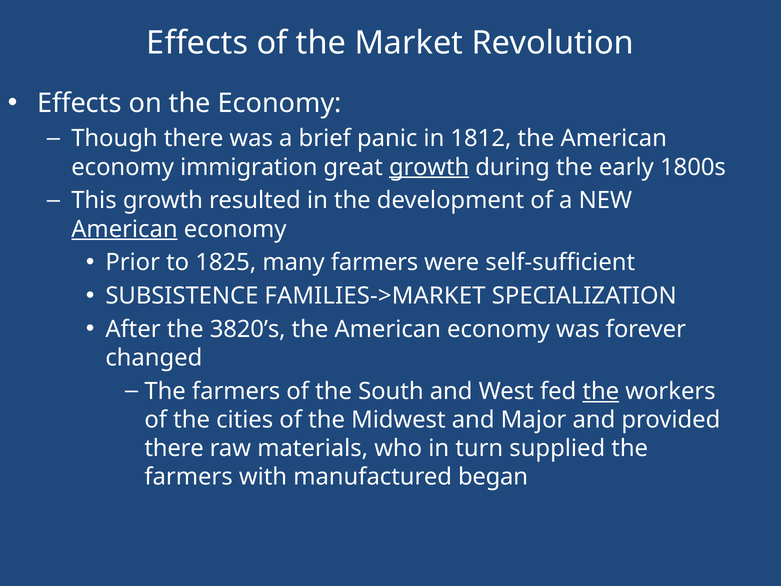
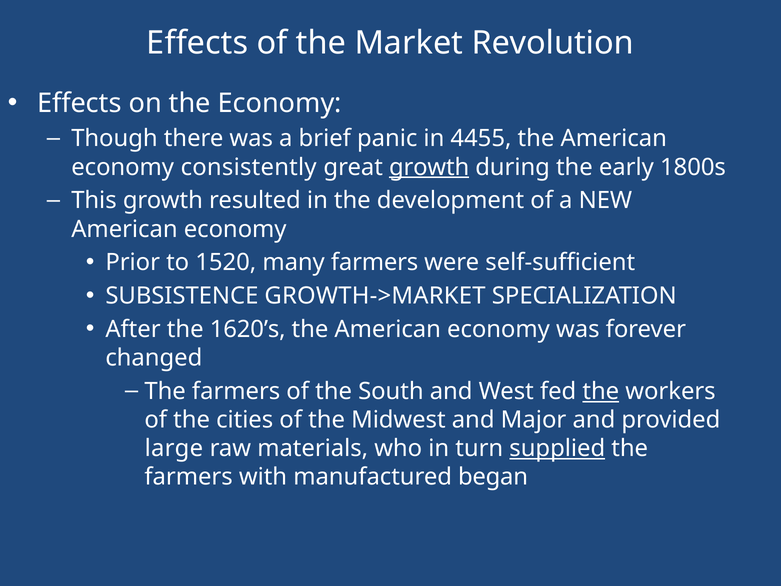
1812: 1812 -> 4455
immigration: immigration -> consistently
American at (124, 229) underline: present -> none
1825: 1825 -> 1520
FAMILIES->MARKET: FAMILIES->MARKET -> GROWTH->MARKET
3820’s: 3820’s -> 1620’s
there at (174, 448): there -> large
supplied underline: none -> present
